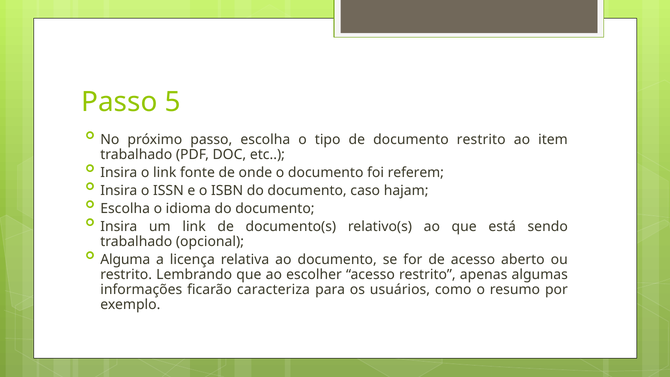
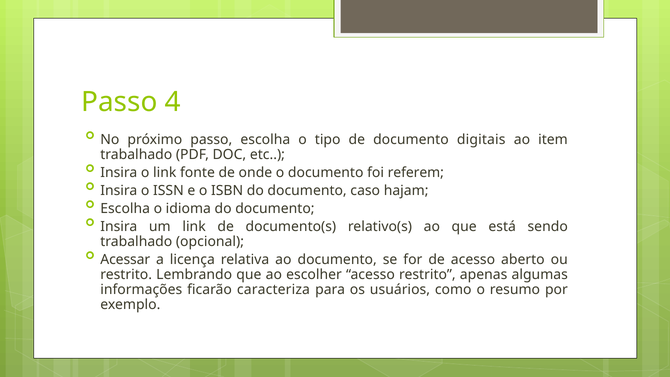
5: 5 -> 4
documento restrito: restrito -> digitais
Alguma: Alguma -> Acessar
